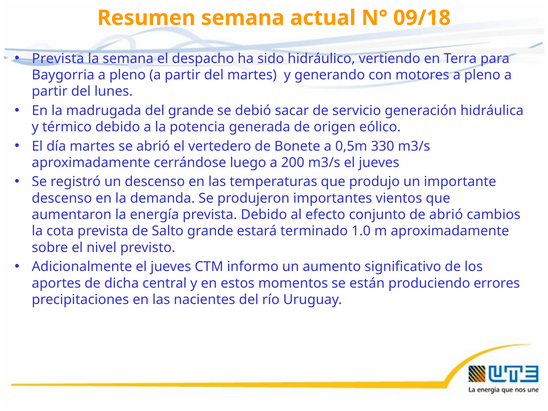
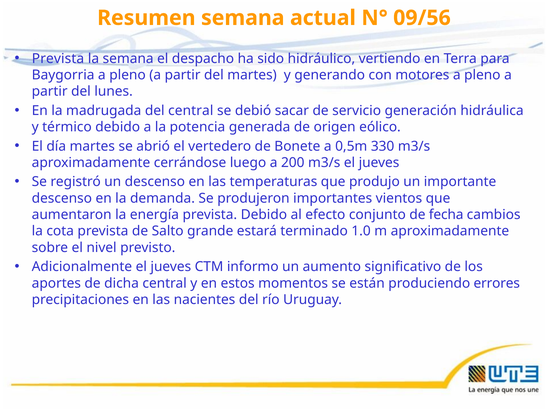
09/18: 09/18 -> 09/56
del grande: grande -> central
de abrió: abrió -> fecha
